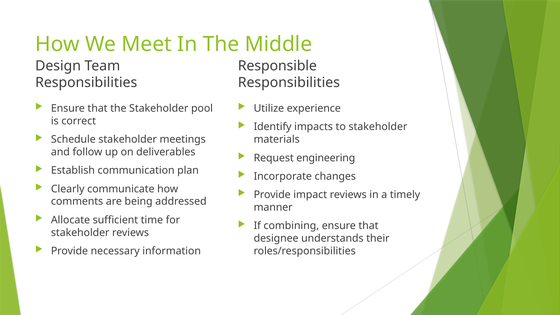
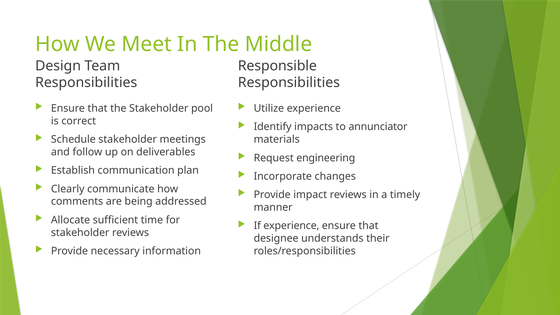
to stakeholder: stakeholder -> annunciator
If combining: combining -> experience
